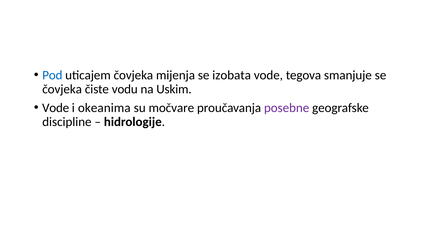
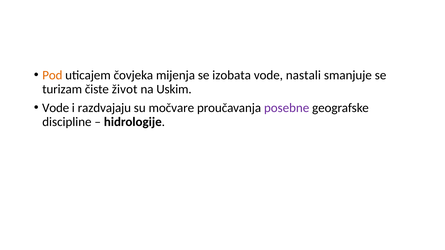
Pod colour: blue -> orange
tegova: tegova -> nastali
čovjeka at (62, 89): čovjeka -> turizam
vodu: vodu -> život
okeanima: okeanima -> razdvajaju
